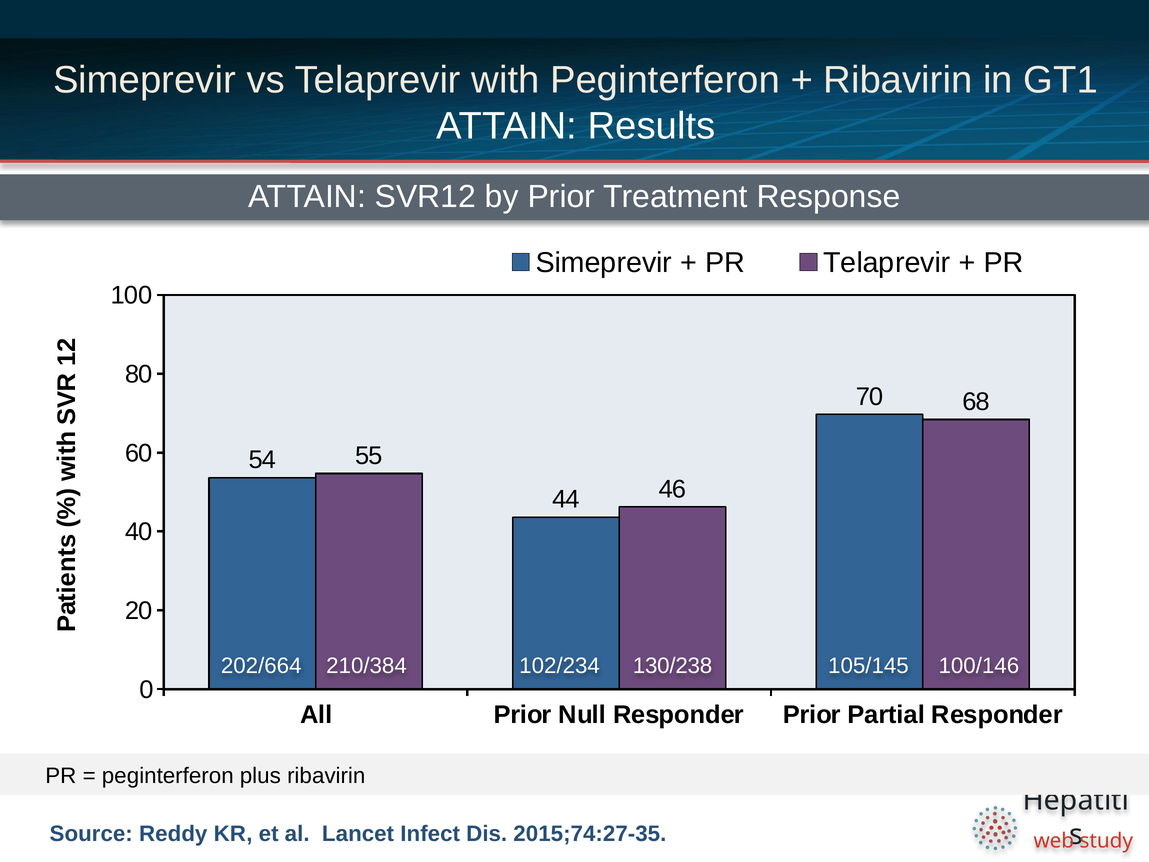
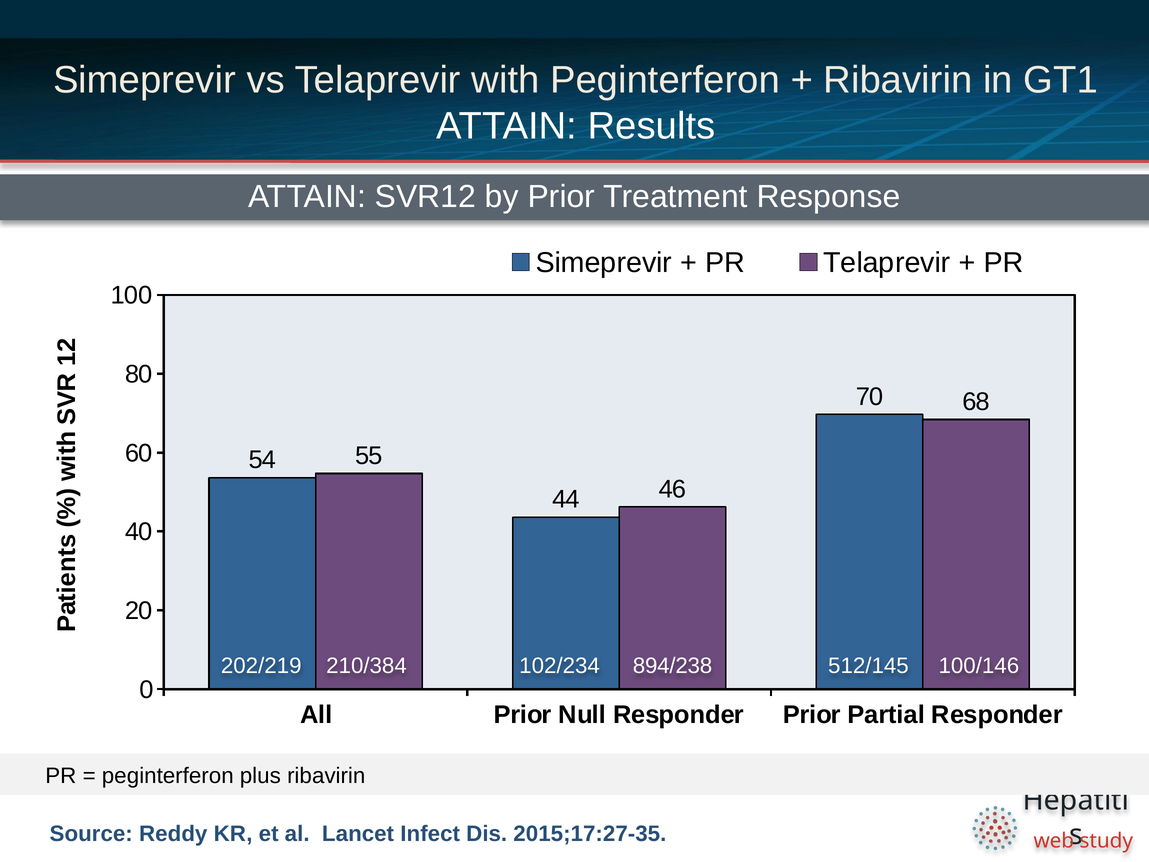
202/664: 202/664 -> 202/219
130/238: 130/238 -> 894/238
105/145: 105/145 -> 512/145
2015;74:27-35: 2015;74:27-35 -> 2015;17:27-35
